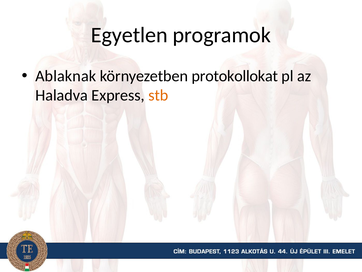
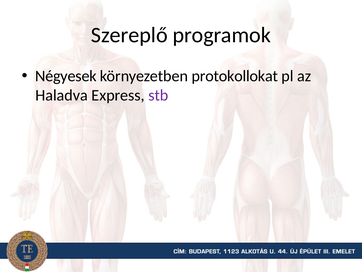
Egyetlen: Egyetlen -> Szereplő
Ablaknak: Ablaknak -> Négyesek
stb colour: orange -> purple
